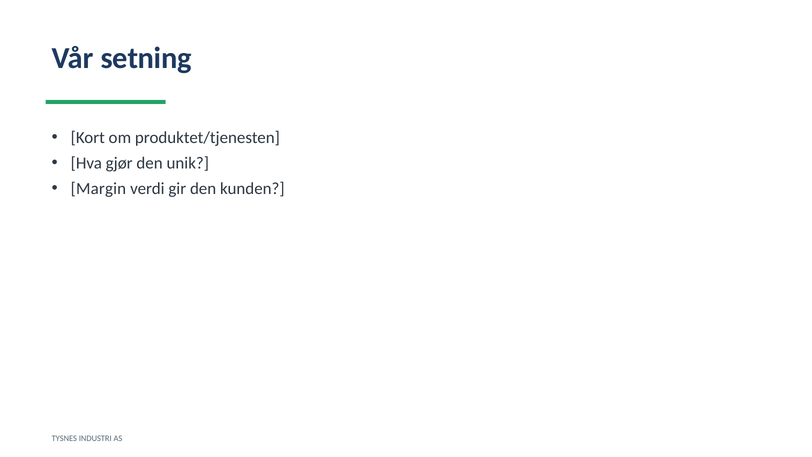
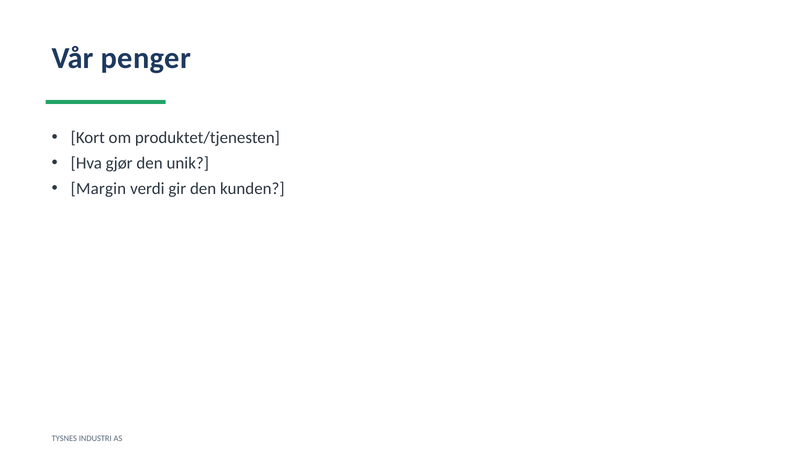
setning: setning -> penger
